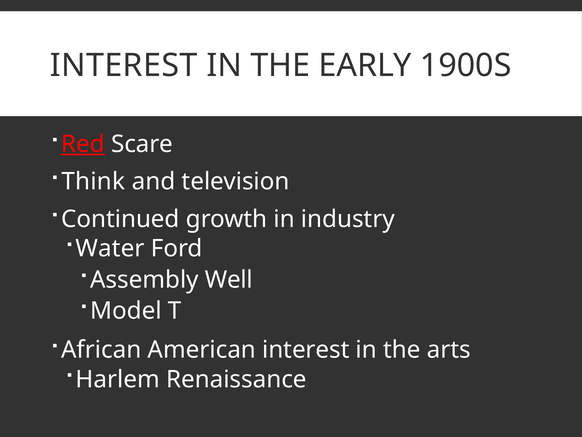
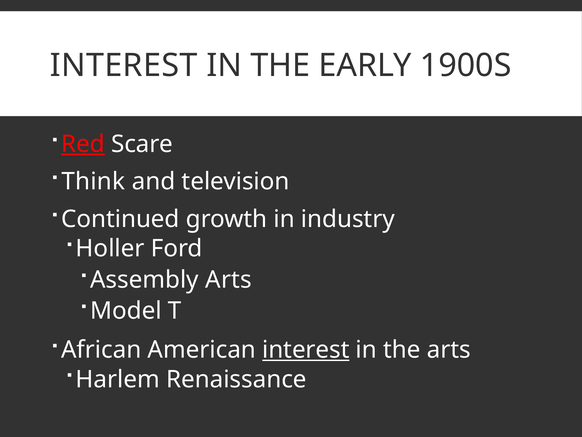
Water: Water -> Holler
Assembly Well: Well -> Arts
interest at (306, 350) underline: none -> present
